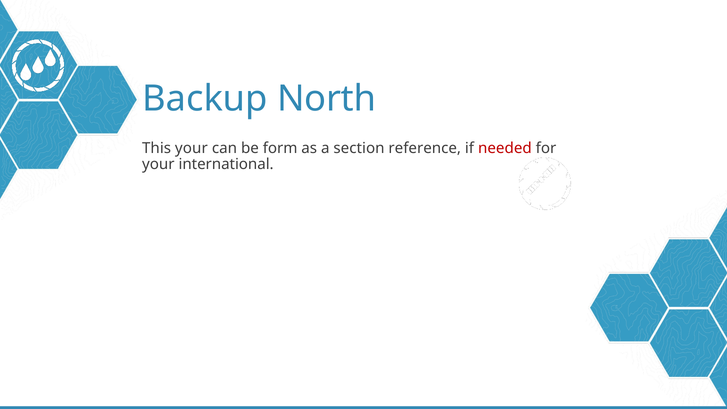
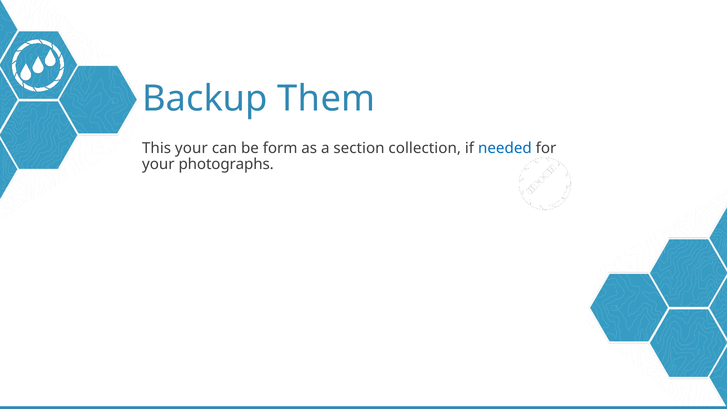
North: North -> Them
reference: reference -> collection
needed colour: red -> blue
international: international -> photographs
